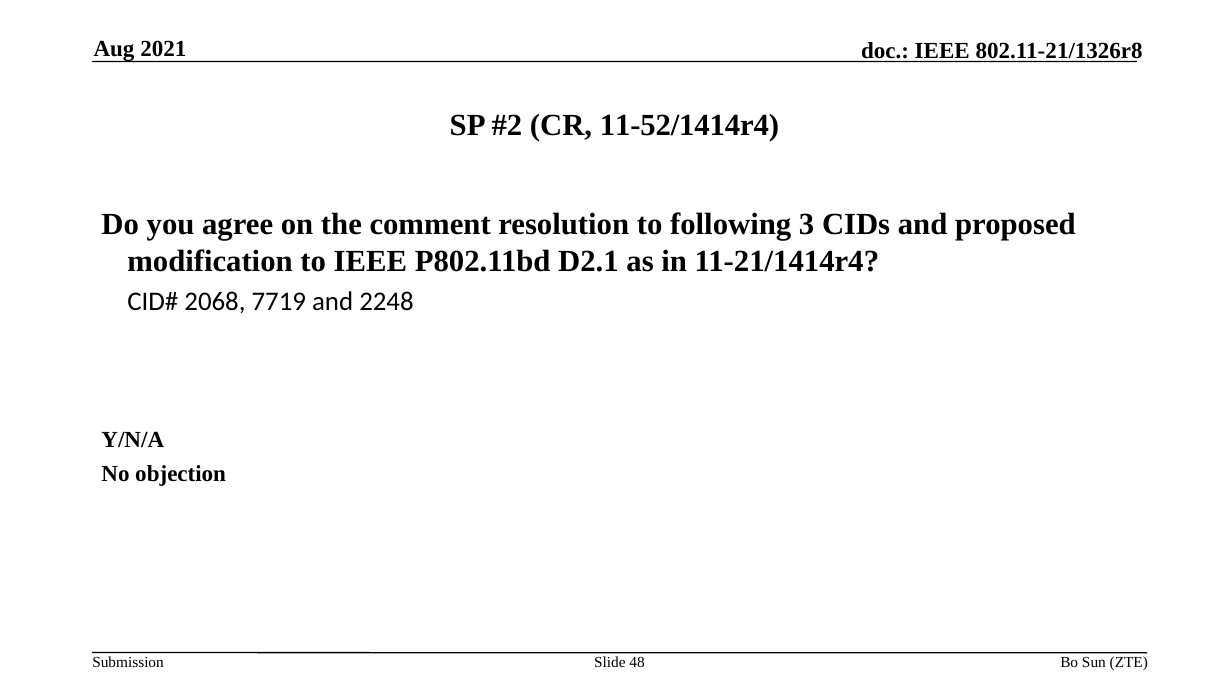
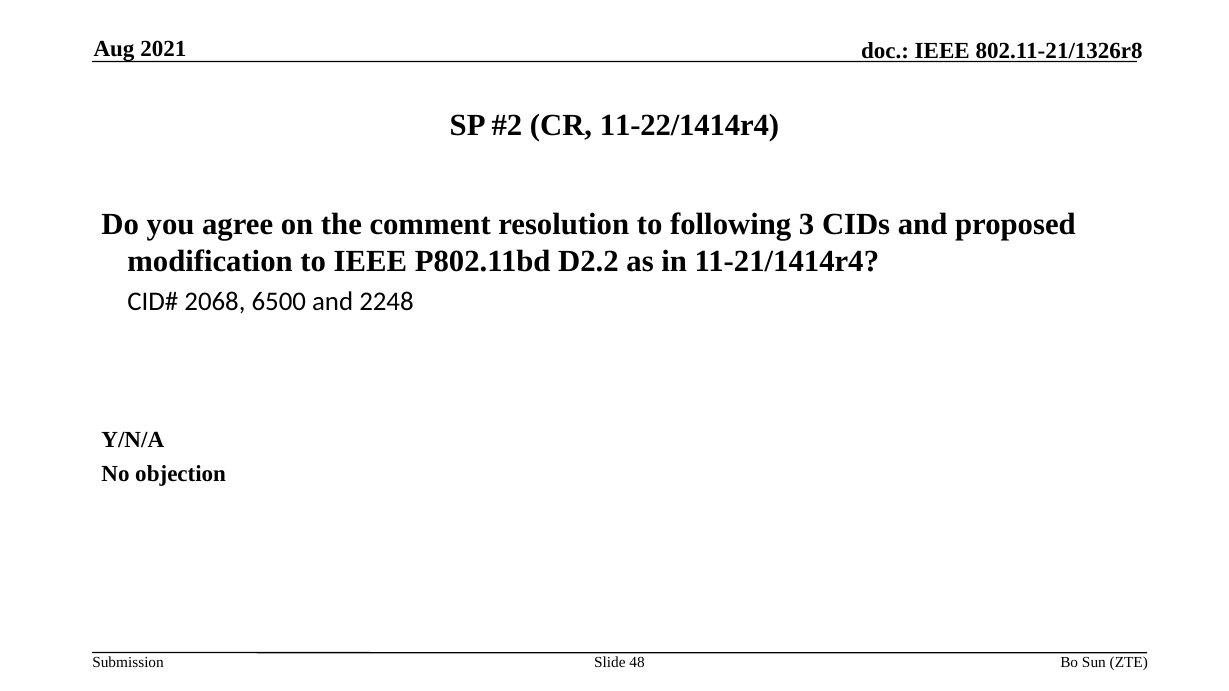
11-52/1414r4: 11-52/1414r4 -> 11-22/1414r4
D2.1: D2.1 -> D2.2
7719: 7719 -> 6500
